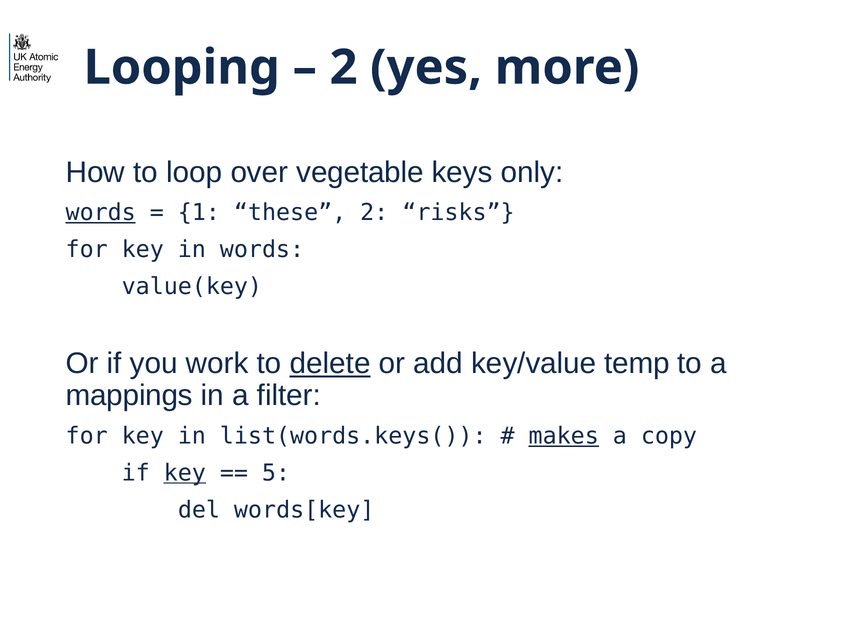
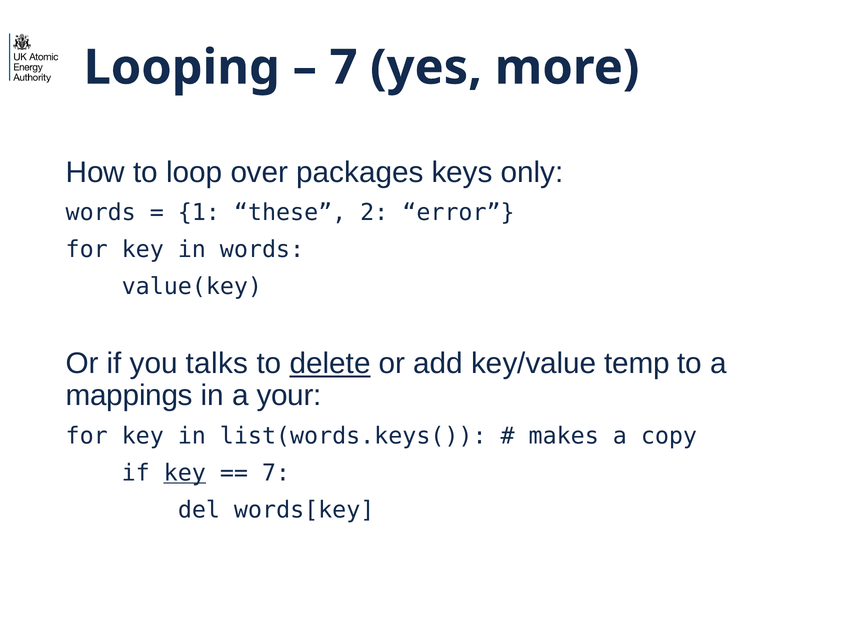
2 at (344, 68): 2 -> 7
vegetable: vegetable -> packages
words at (101, 213) underline: present -> none
risks: risks -> error
work: work -> talks
filter: filter -> your
makes underline: present -> none
5 at (276, 473): 5 -> 7
